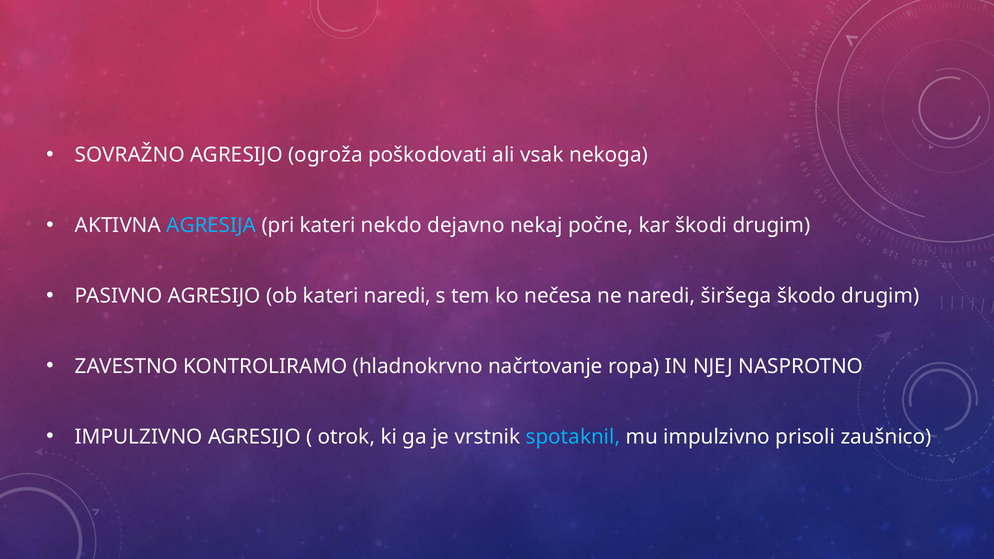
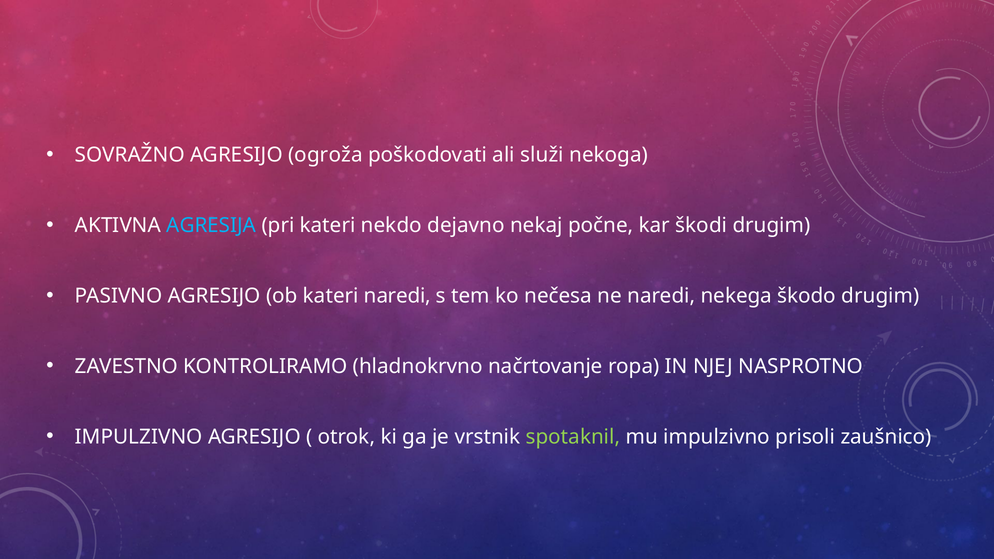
vsak: vsak -> služi
širšega: širšega -> nekega
spotaknil colour: light blue -> light green
